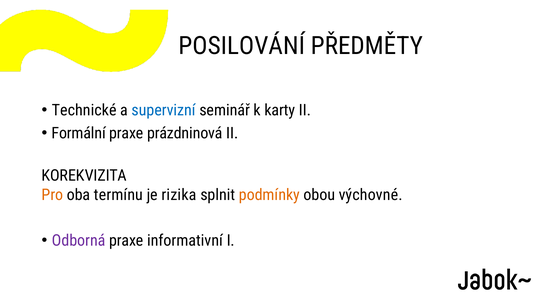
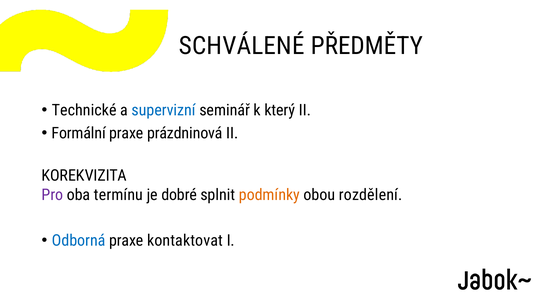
POSILOVÁNÍ: POSILOVÁNÍ -> SCHVÁLENÉ
karty: karty -> který
Pro colour: orange -> purple
rizika: rizika -> dobré
výchovné: výchovné -> rozdělení
Odborná colour: purple -> blue
informativní: informativní -> kontaktovat
